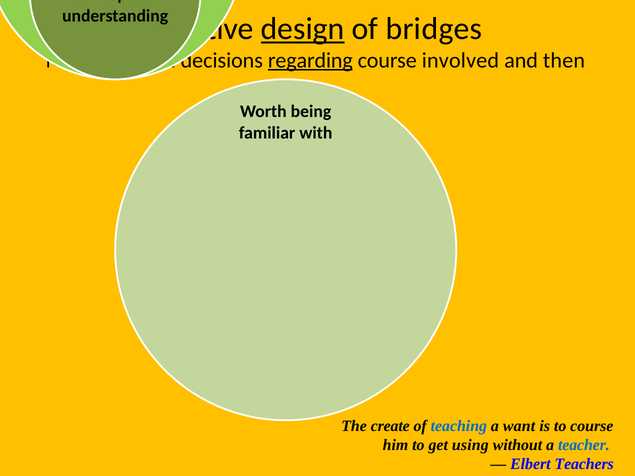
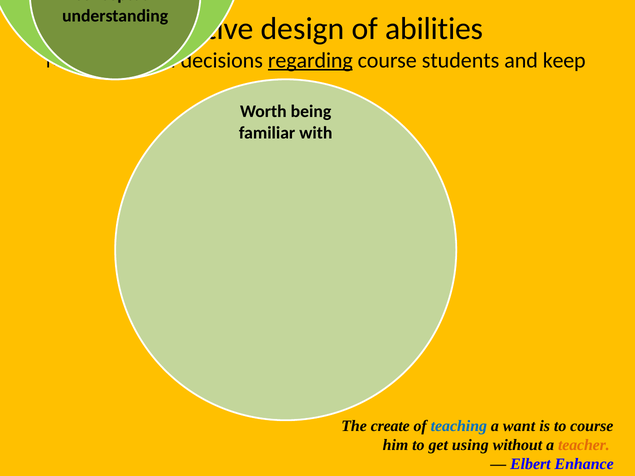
design underline: present -> none
bridges: bridges -> abilities
involved: involved -> students
then: then -> keep
teacher colour: blue -> orange
Teachers: Teachers -> Enhance
